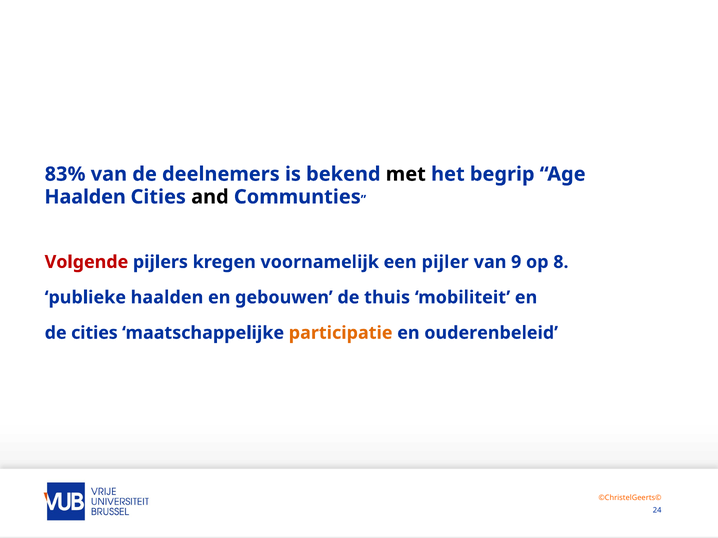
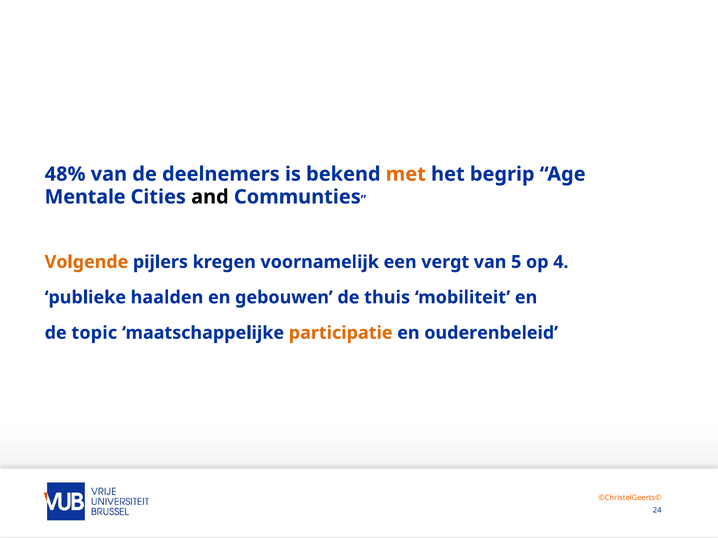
83%: 83% -> 48%
met colour: black -> orange
Haalden at (85, 197): Haalden -> Mentale
Volgende colour: red -> orange
pijler: pijler -> vergt
9: 9 -> 5
8: 8 -> 4
de cities: cities -> topic
